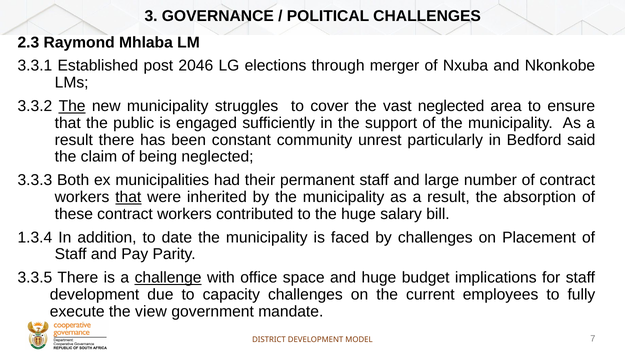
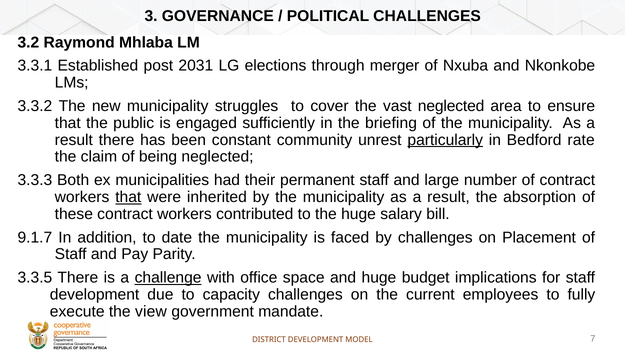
2.3: 2.3 -> 3.2
2046: 2046 -> 2031
The at (72, 106) underline: present -> none
support: support -> briefing
particularly underline: none -> present
said: said -> rate
1.3.4: 1.3.4 -> 9.1.7
